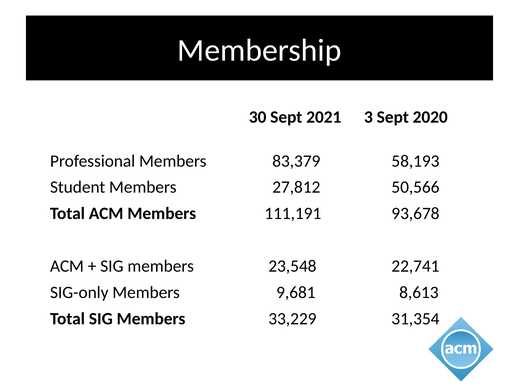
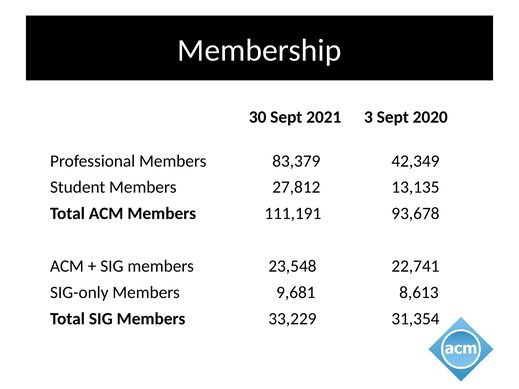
58,193: 58,193 -> 42,349
50,566: 50,566 -> 13,135
